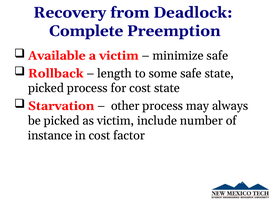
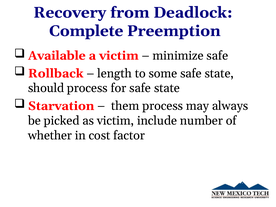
picked at (46, 88): picked -> should
for cost: cost -> safe
other: other -> them
instance: instance -> whether
